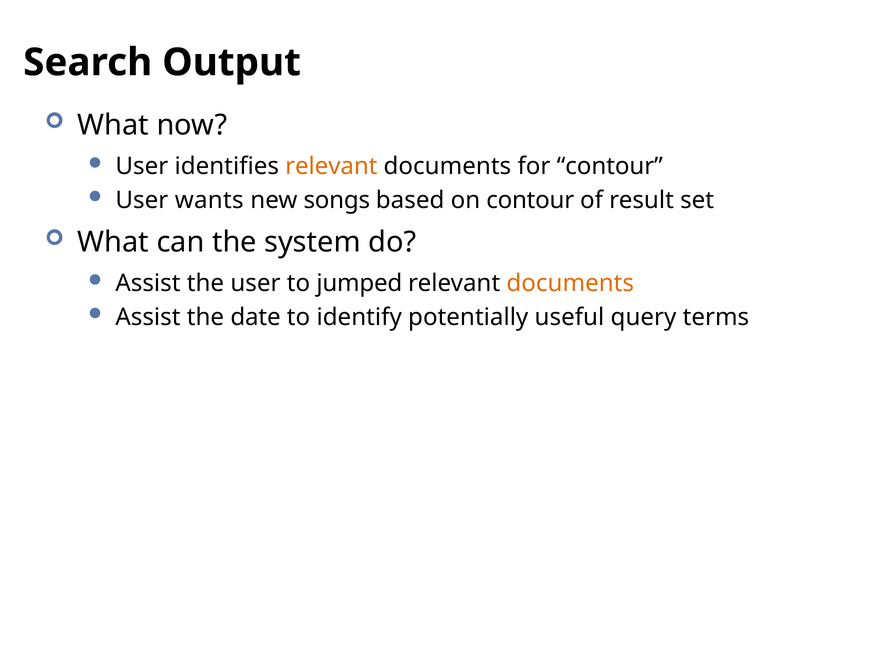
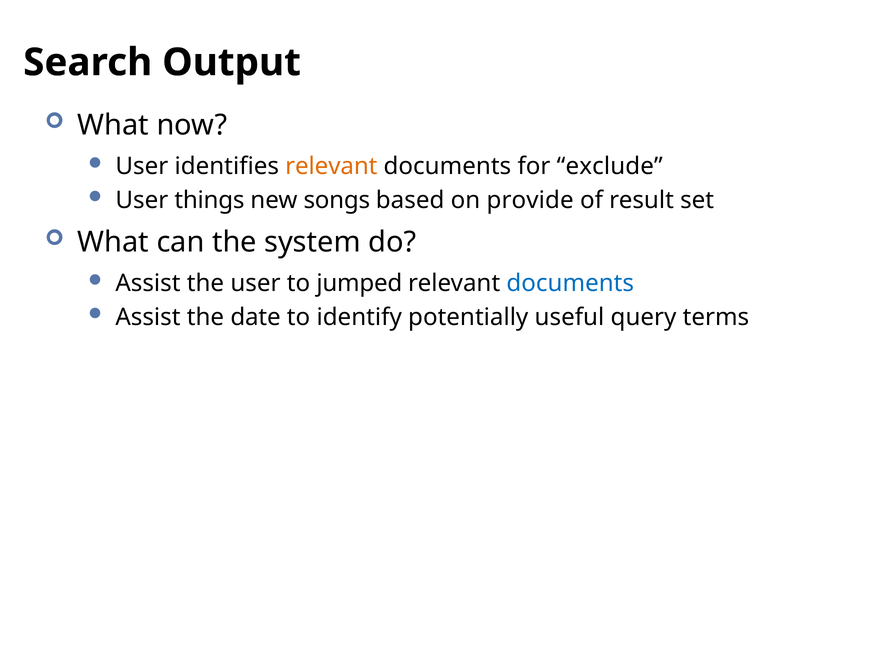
for contour: contour -> exclude
wants: wants -> things
on contour: contour -> provide
documents at (570, 283) colour: orange -> blue
